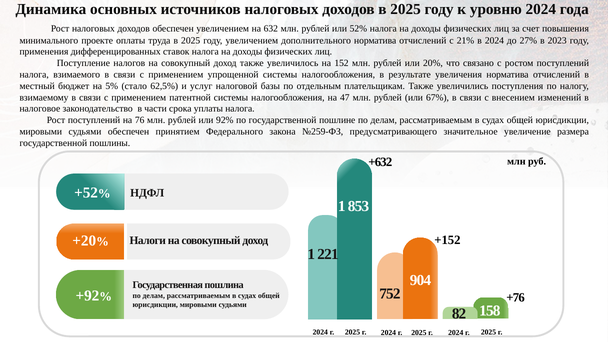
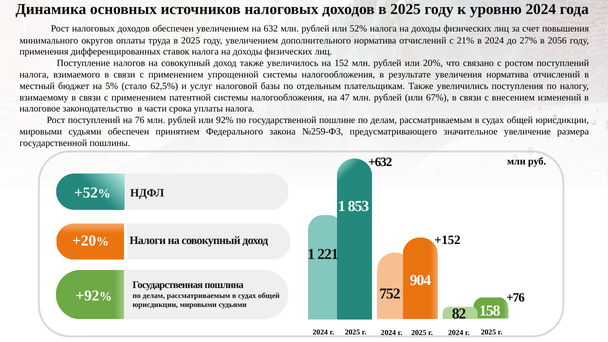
проекте: проекте -> округов
2023: 2023 -> 2056
